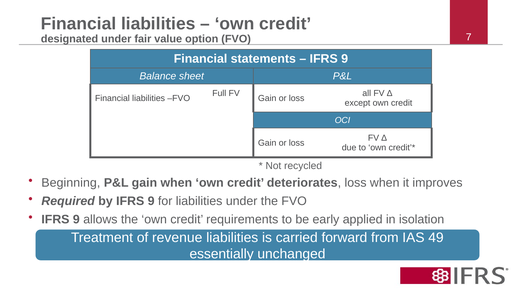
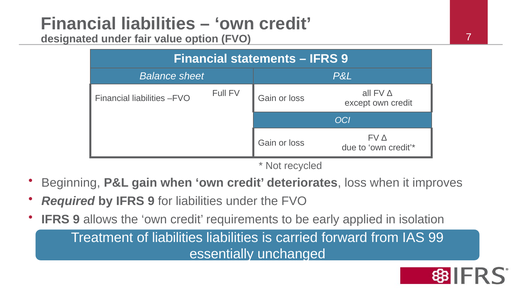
of revenue: revenue -> liabilities
49: 49 -> 99
